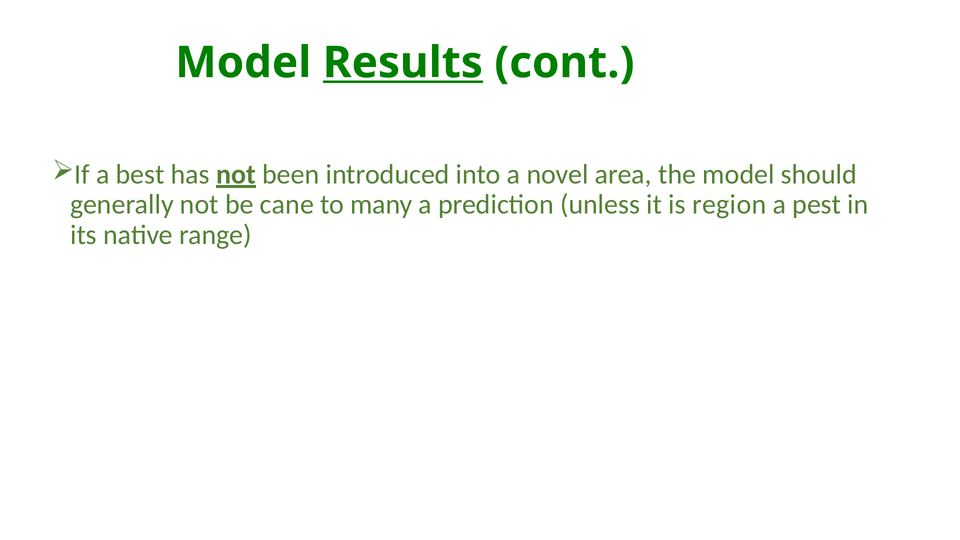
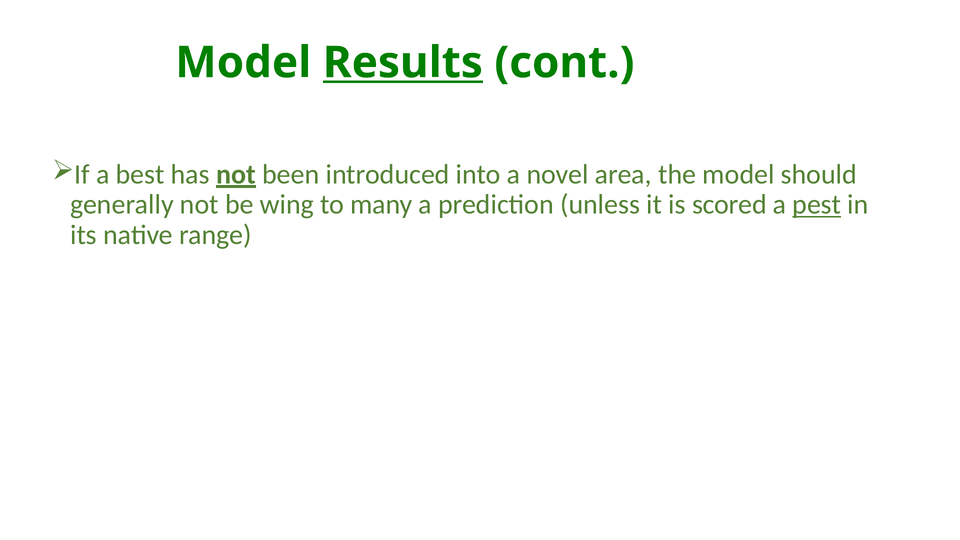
cane: cane -> wing
region: region -> scored
pest underline: none -> present
